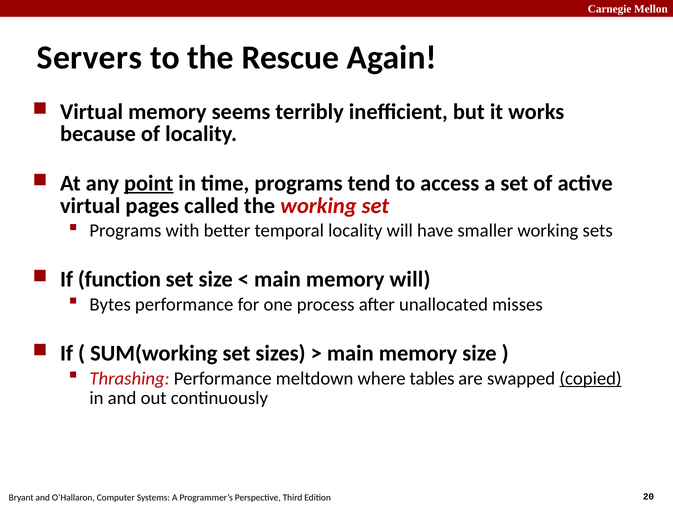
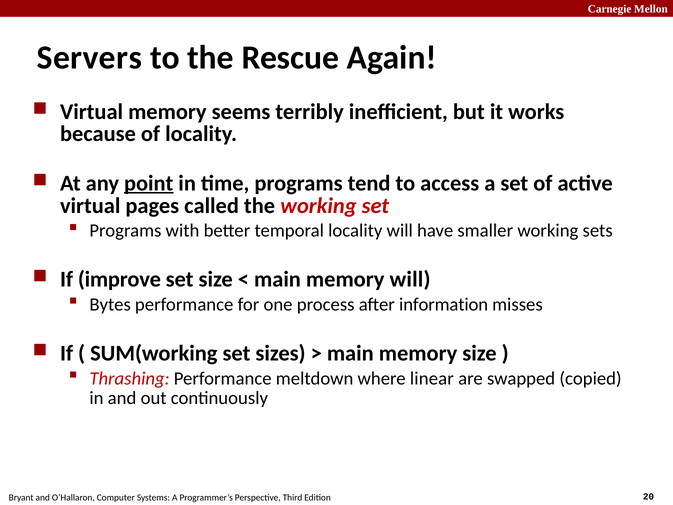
function: function -> improve
unallocated: unallocated -> information
tables: tables -> linear
copied underline: present -> none
